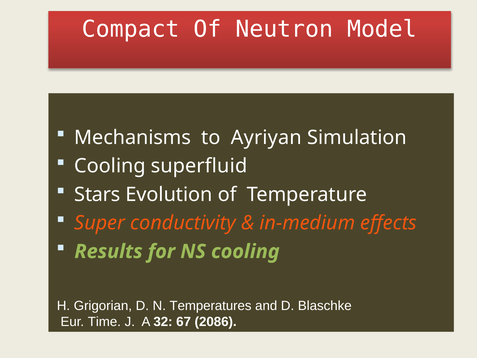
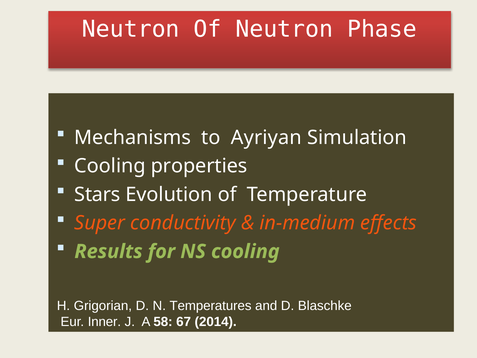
Compact at (131, 29): Compact -> Neutron
Model: Model -> Phase
superfluid: superfluid -> properties
Time: Time -> Inner
32: 32 -> 58
2086: 2086 -> 2014
